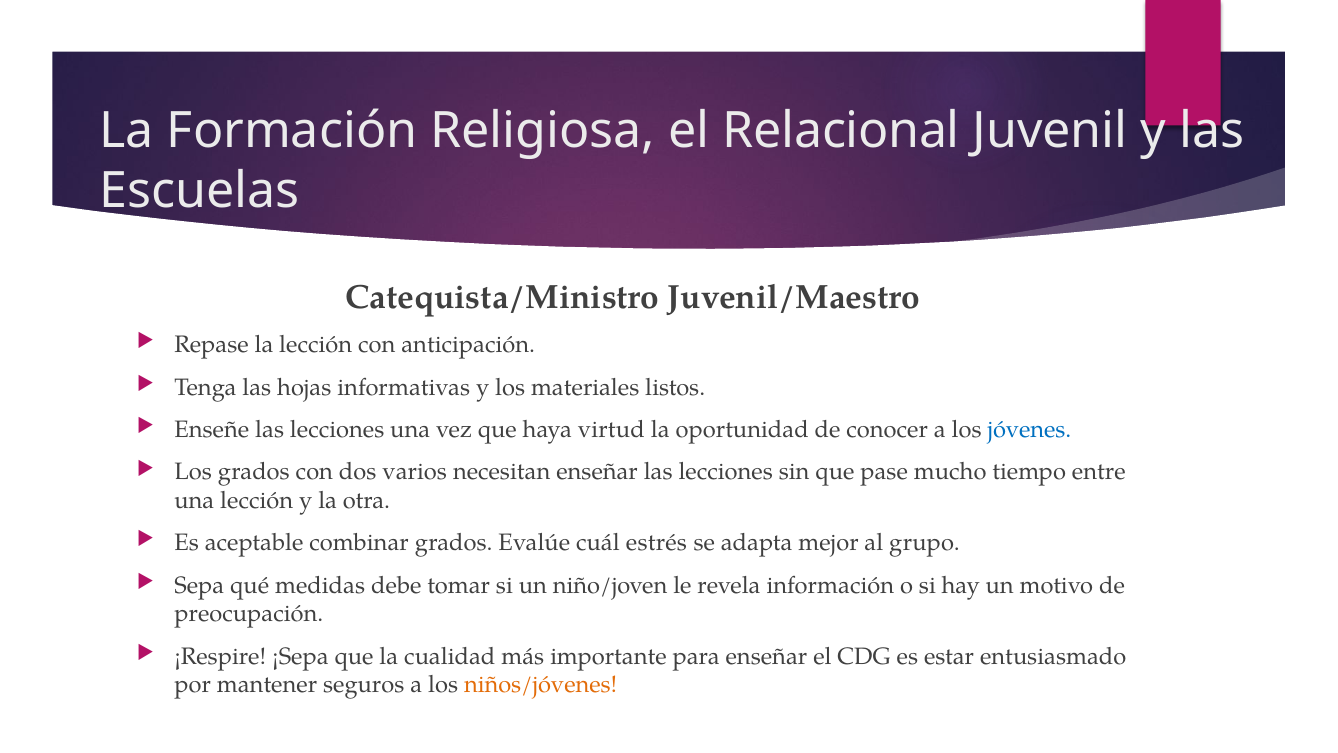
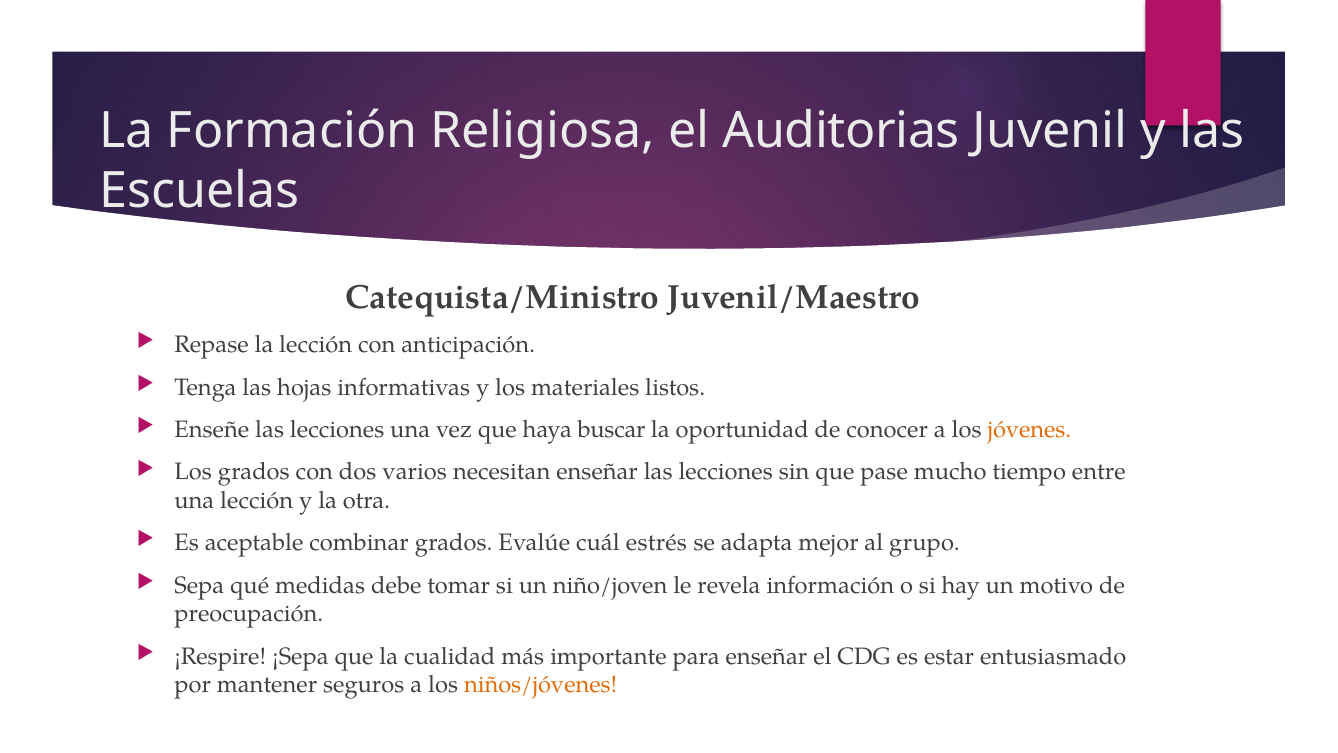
Relacional: Relacional -> Auditorias
virtud: virtud -> buscar
jóvenes colour: blue -> orange
